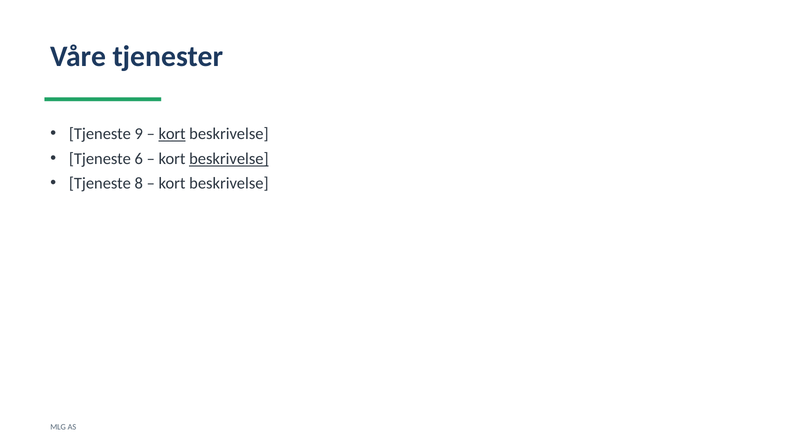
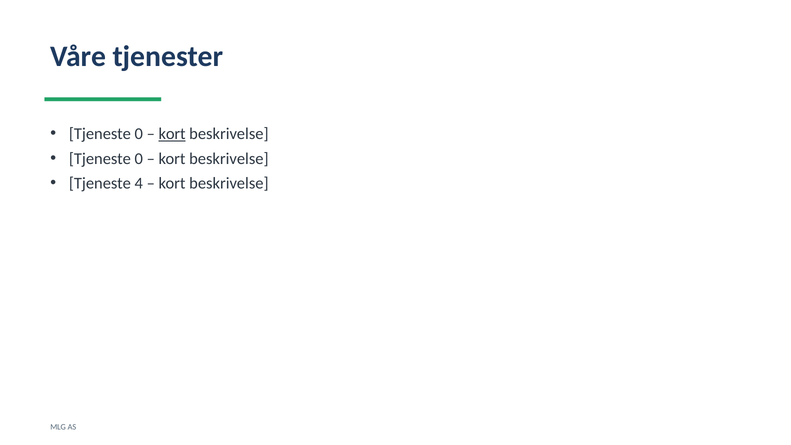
9 at (139, 134): 9 -> 0
6 at (139, 159): 6 -> 0
beskrivelse at (229, 159) underline: present -> none
8: 8 -> 4
